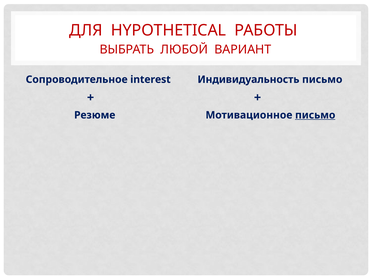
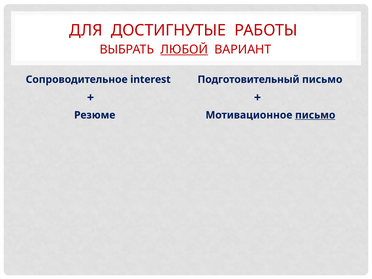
HYPOTHETICAL: HYPOTHETICAL -> ДОСТИГНУТЫЕ
ЛЮБОЙ underline: none -> present
Индивидуальность: Индивидуальность -> Подготовительный
